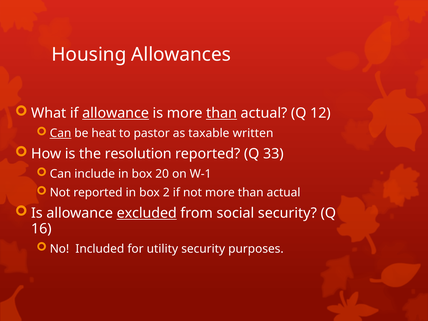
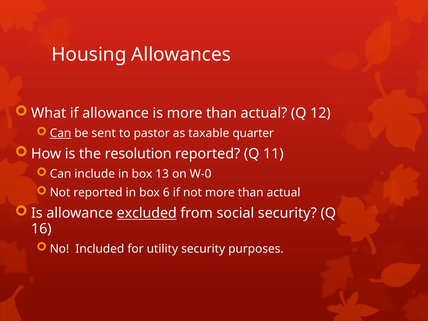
allowance at (116, 113) underline: present -> none
than at (222, 113) underline: present -> none
heat: heat -> sent
written: written -> quarter
33: 33 -> 11
20: 20 -> 13
W-1: W-1 -> W-0
2: 2 -> 6
